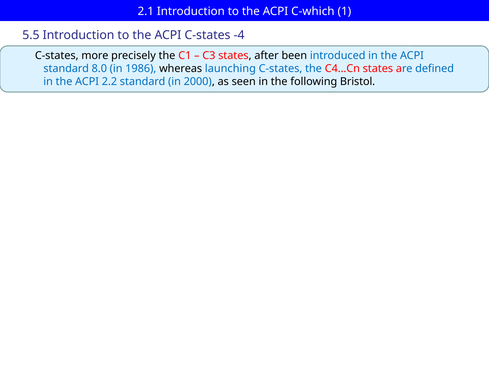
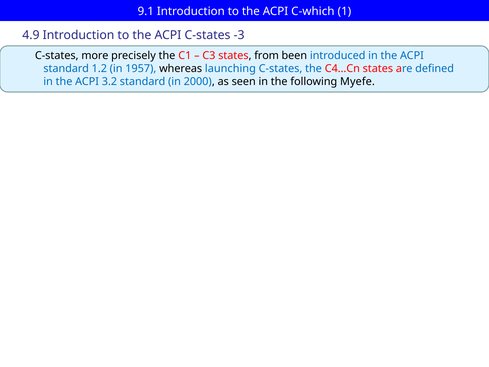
2.1: 2.1 -> 9.1
5.5: 5.5 -> 4.9
-4: -4 -> -3
after: after -> from
8.0: 8.0 -> 1.2
1986: 1986 -> 1957
2.2: 2.2 -> 3.2
Bristol: Bristol -> Myefe
